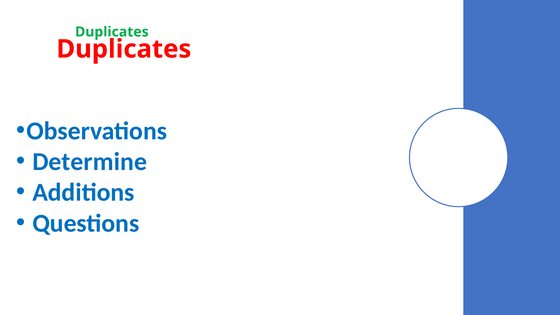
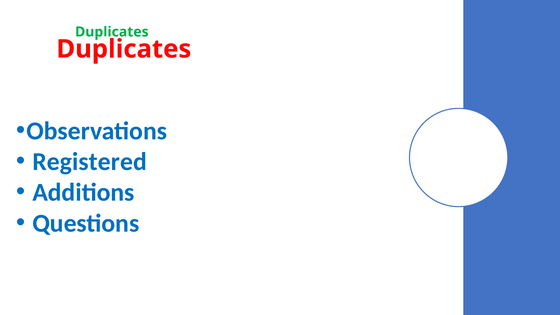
Determine: Determine -> Registered
